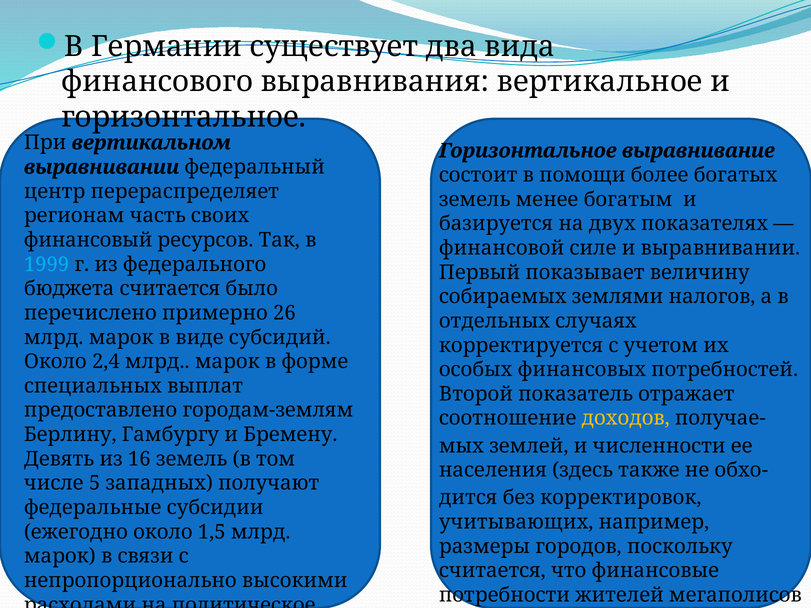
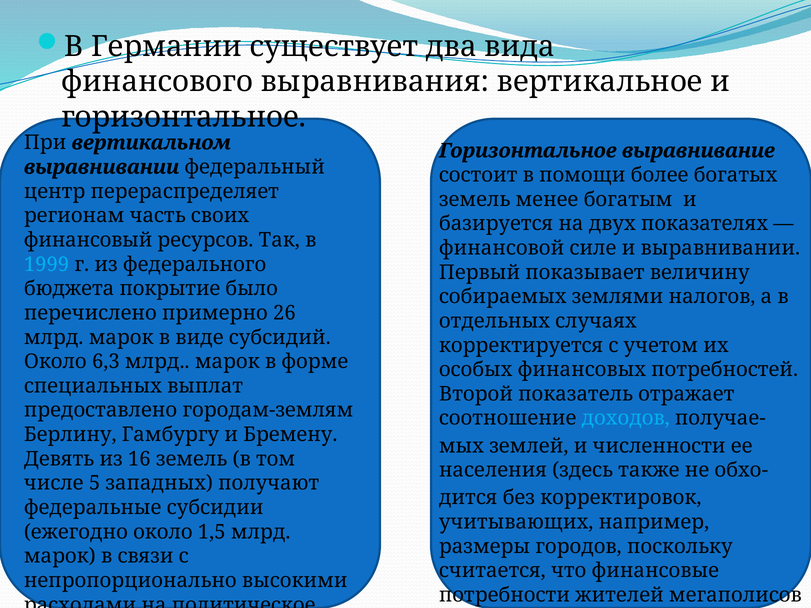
бюджета считается: считается -> покрытие
2,4: 2,4 -> 6,3
доходов colour: yellow -> light blue
